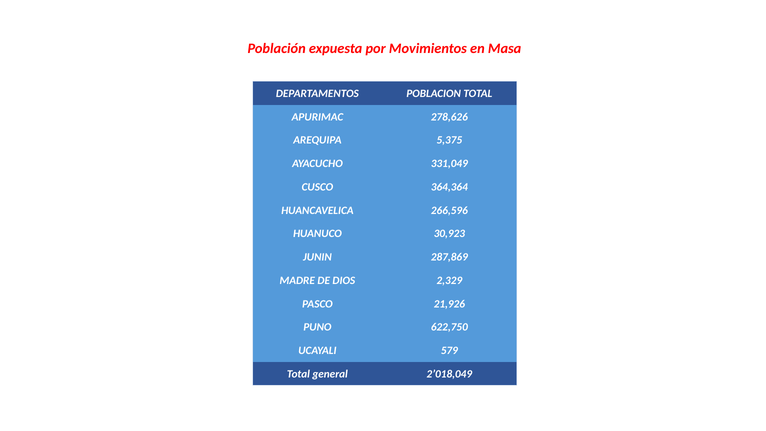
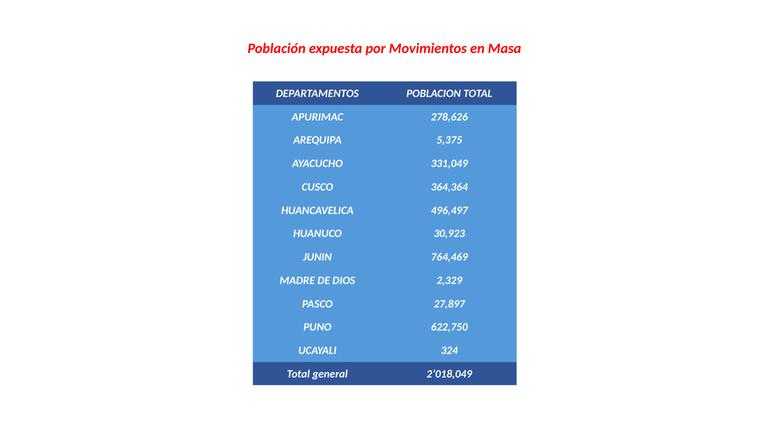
266,596: 266,596 -> 496,497
287,869: 287,869 -> 764,469
21,926: 21,926 -> 27,897
579: 579 -> 324
